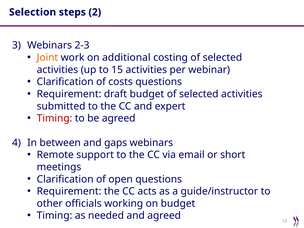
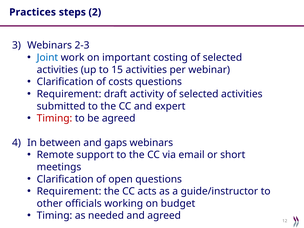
Selection: Selection -> Practices
Joint colour: orange -> blue
additional: additional -> important
draft budget: budget -> activity
